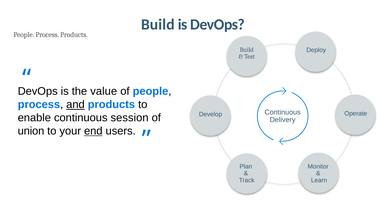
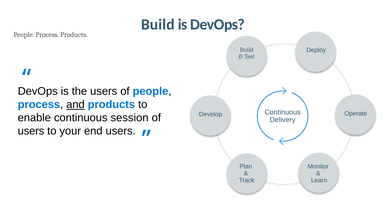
the value: value -> users
union at (31, 131): union -> users
end underline: present -> none
